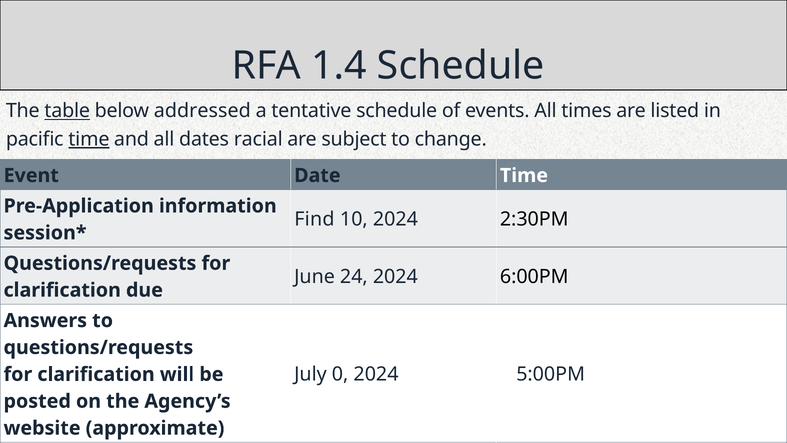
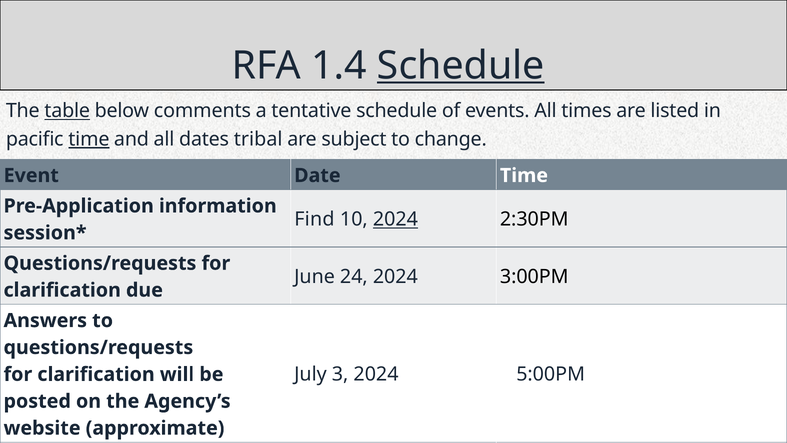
Schedule at (461, 66) underline: none -> present
addressed: addressed -> comments
racial: racial -> tribal
2024 at (395, 219) underline: none -> present
6:00PM: 6:00PM -> 3:00PM
0: 0 -> 3
